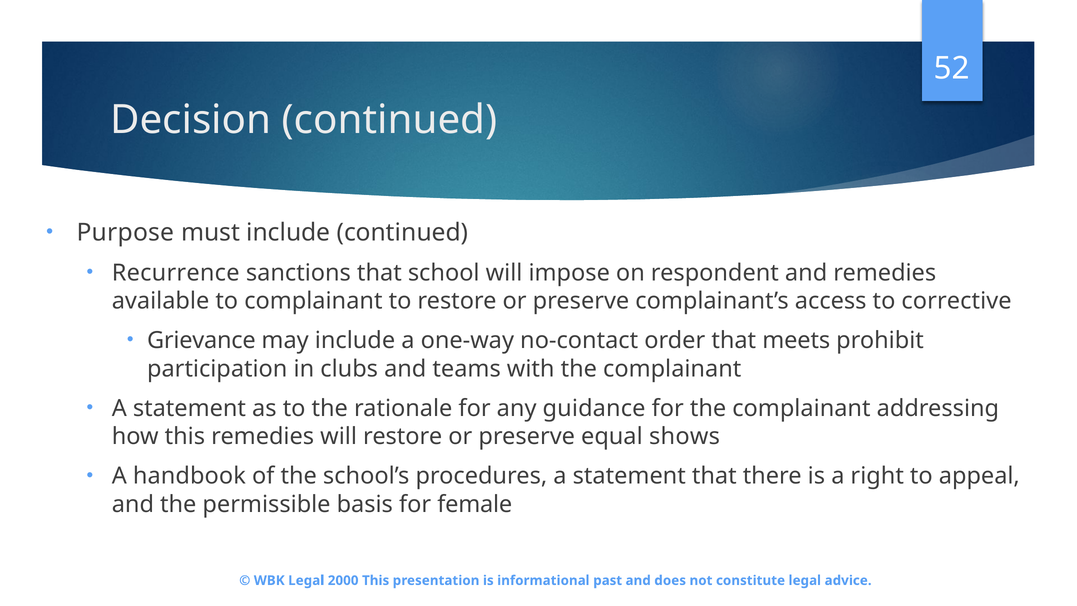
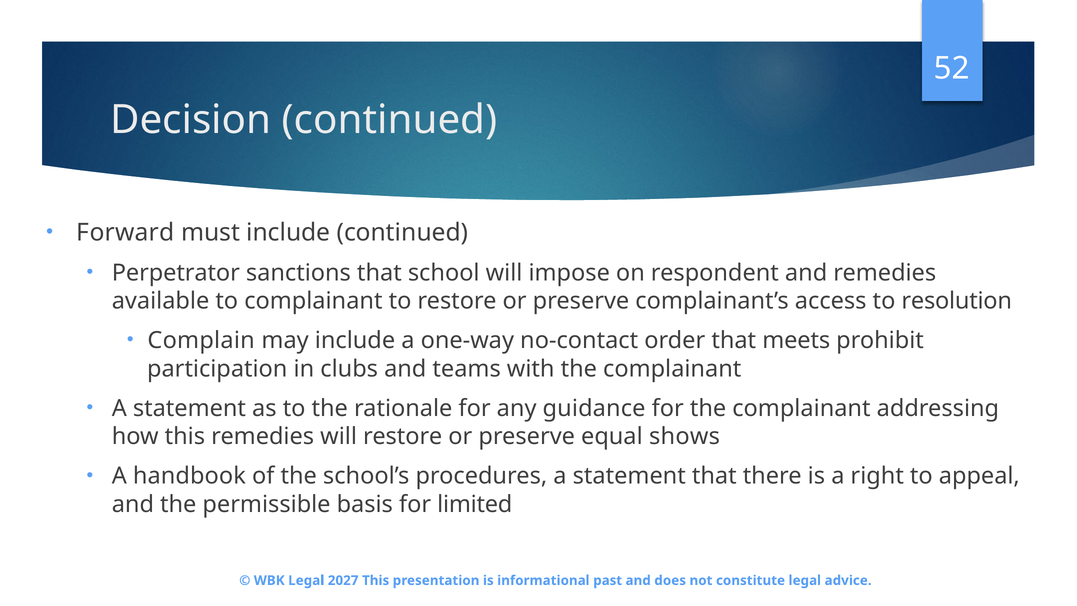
Purpose: Purpose -> Forward
Recurrence: Recurrence -> Perpetrator
corrective: corrective -> resolution
Grievance: Grievance -> Complain
female: female -> limited
2000: 2000 -> 2027
